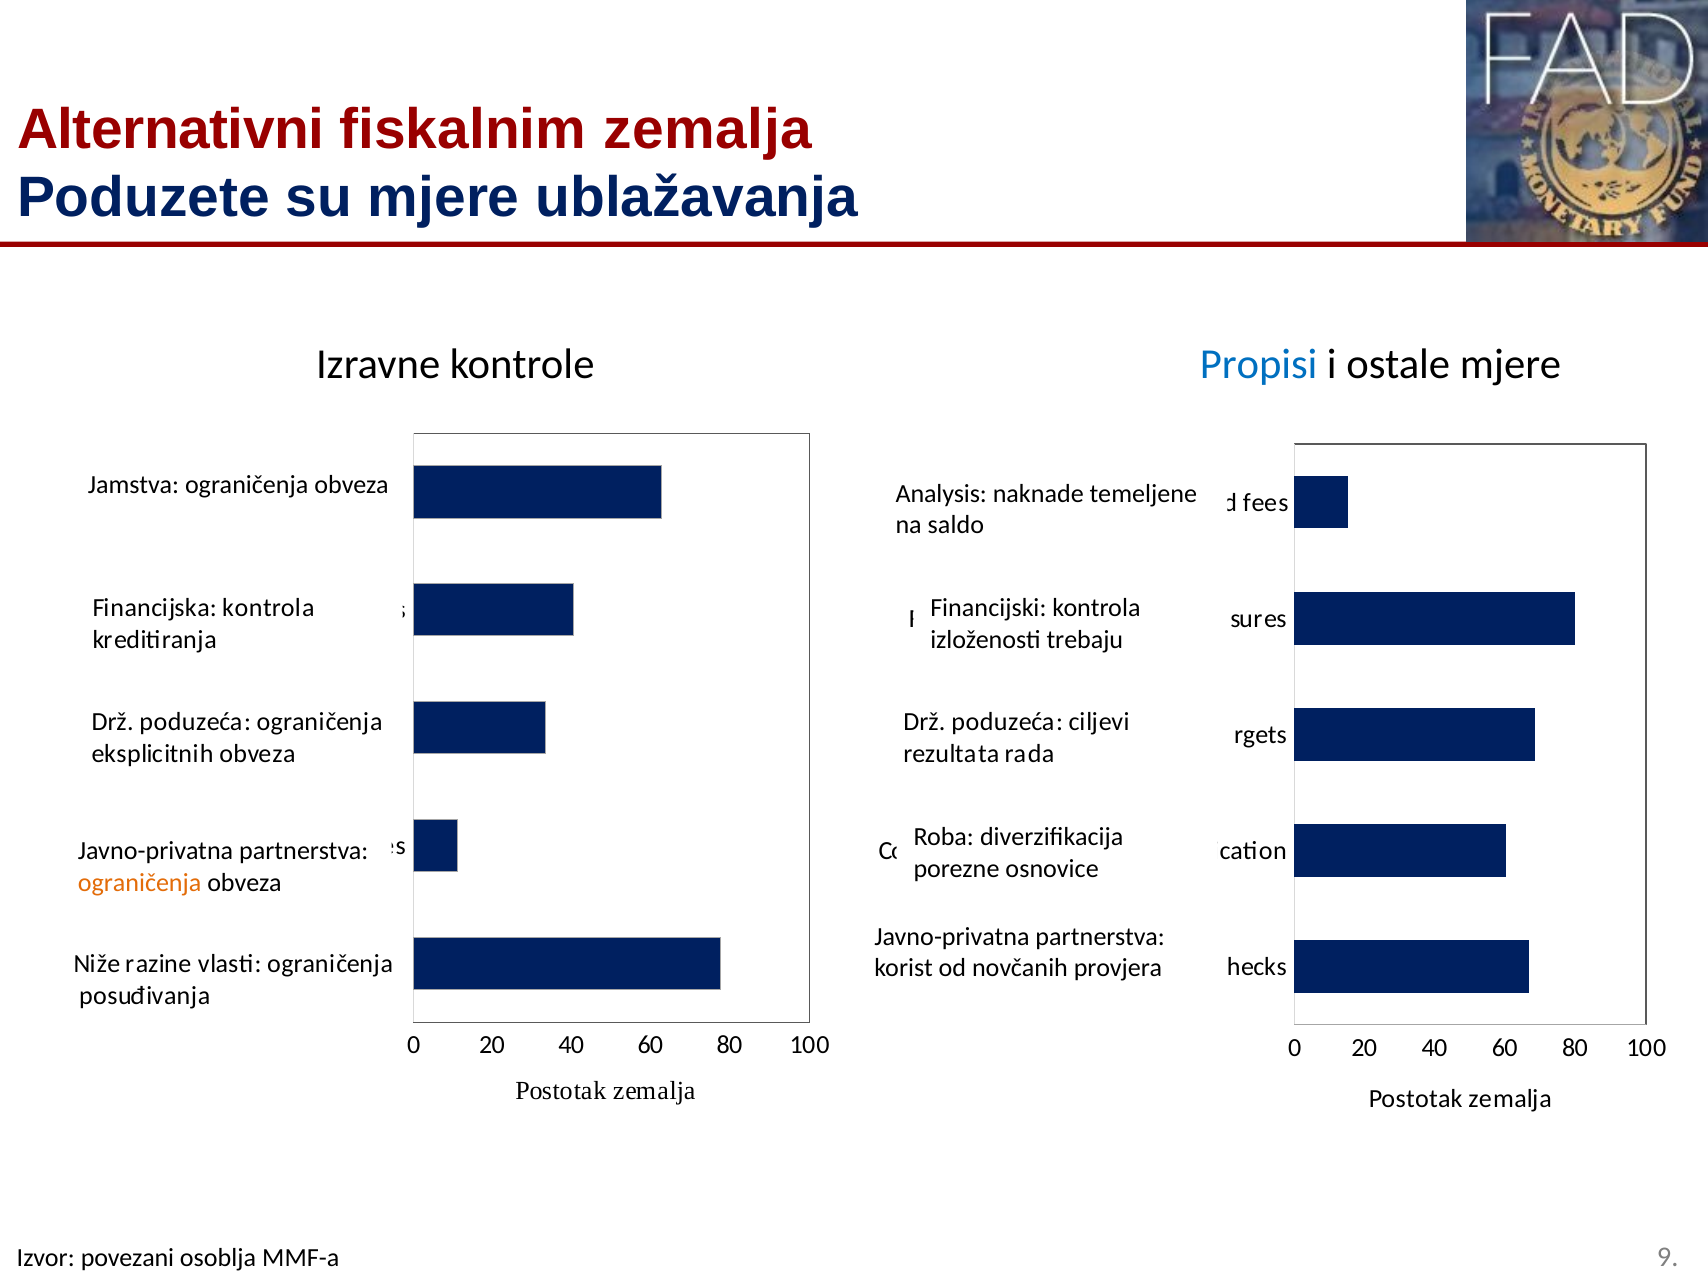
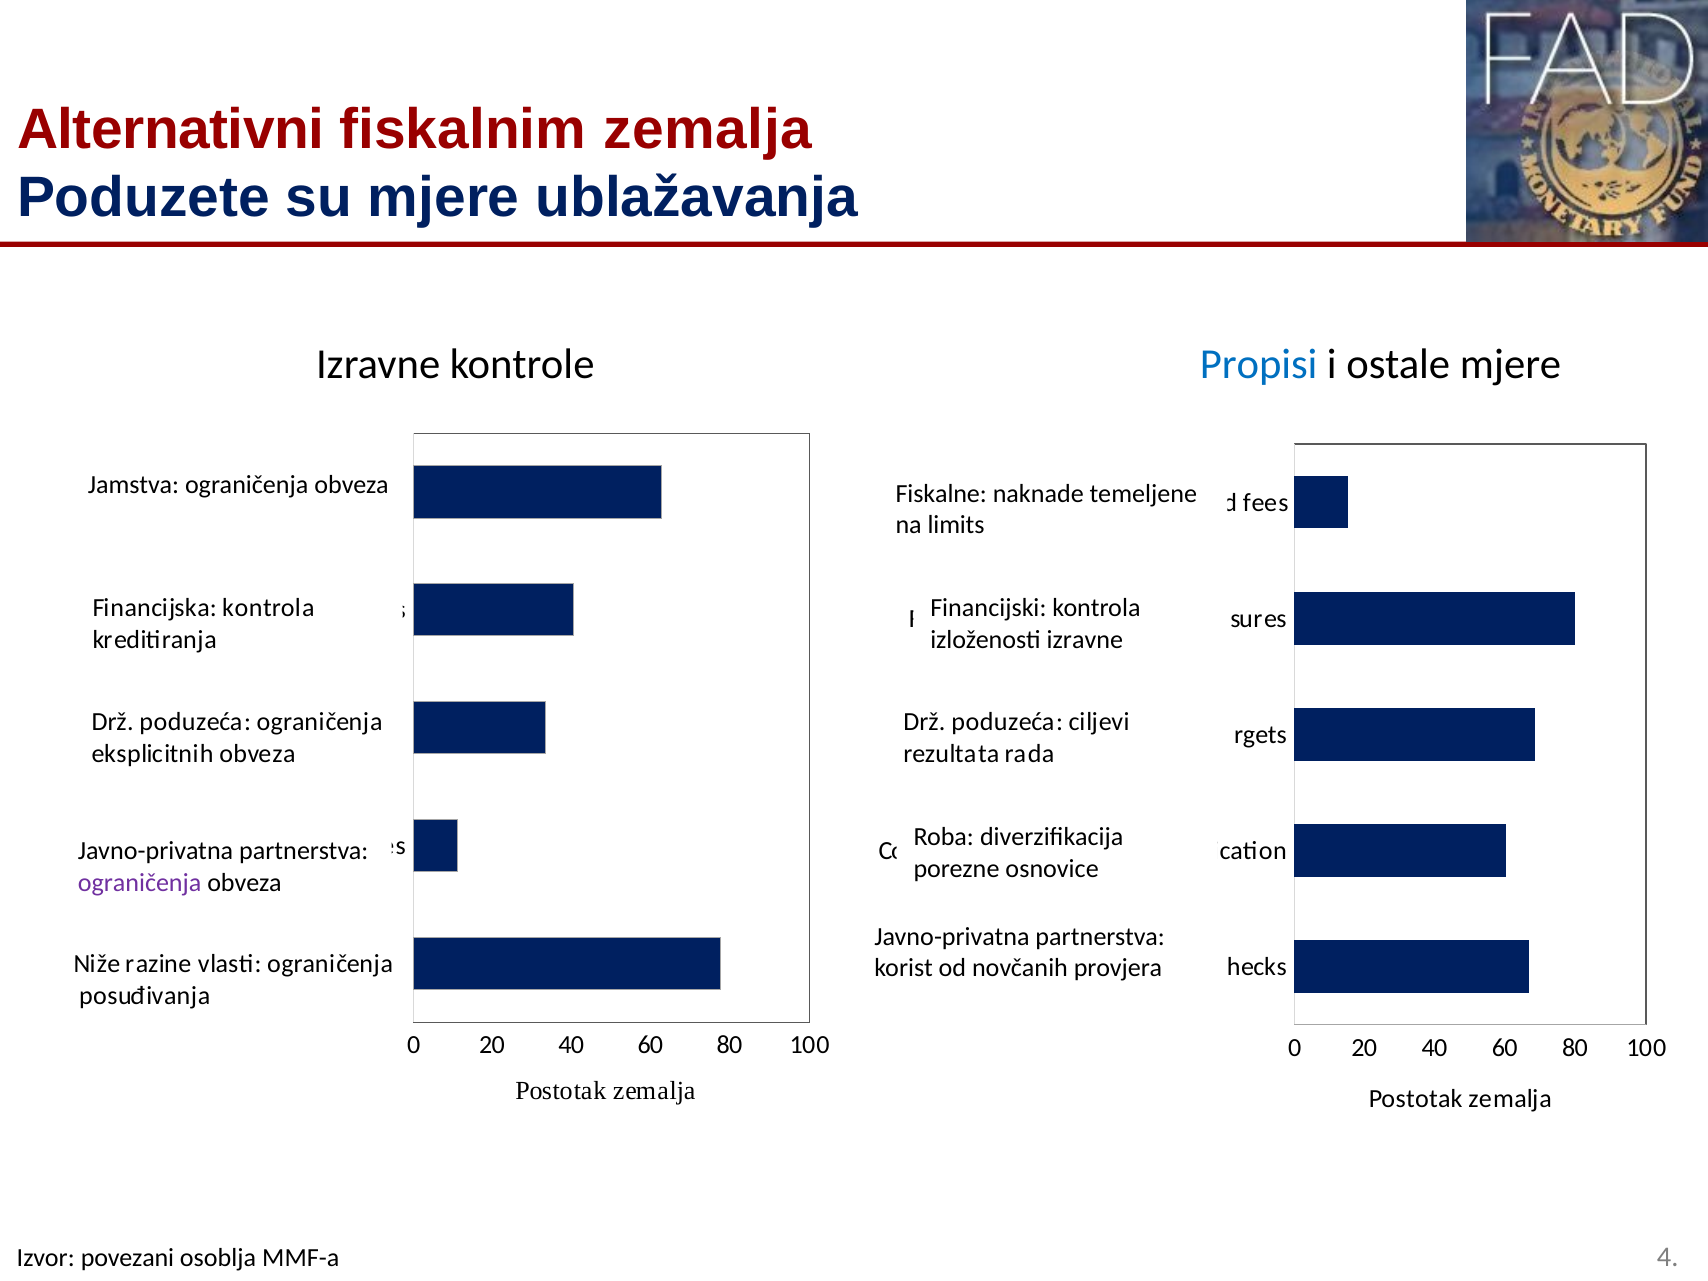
Analysis: Analysis -> Fiskalne
na saldo: saldo -> limits
izloženosti trebaju: trebaju -> izravne
ograničenja at (140, 883) colour: orange -> purple
9: 9 -> 4
